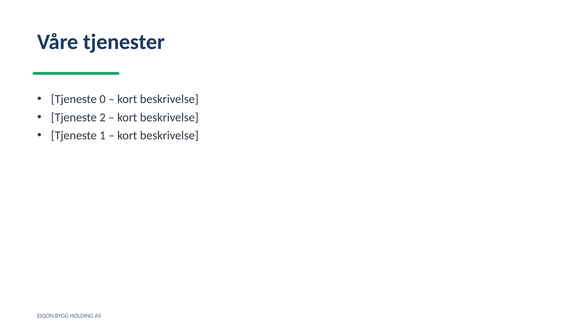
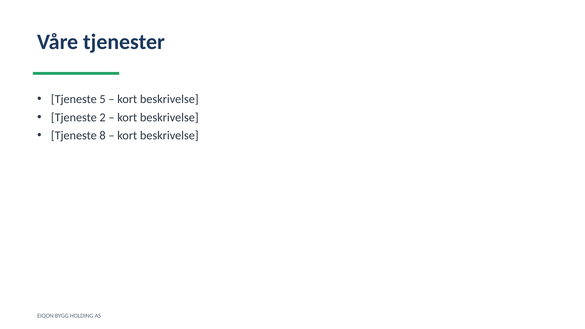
0: 0 -> 5
1: 1 -> 8
